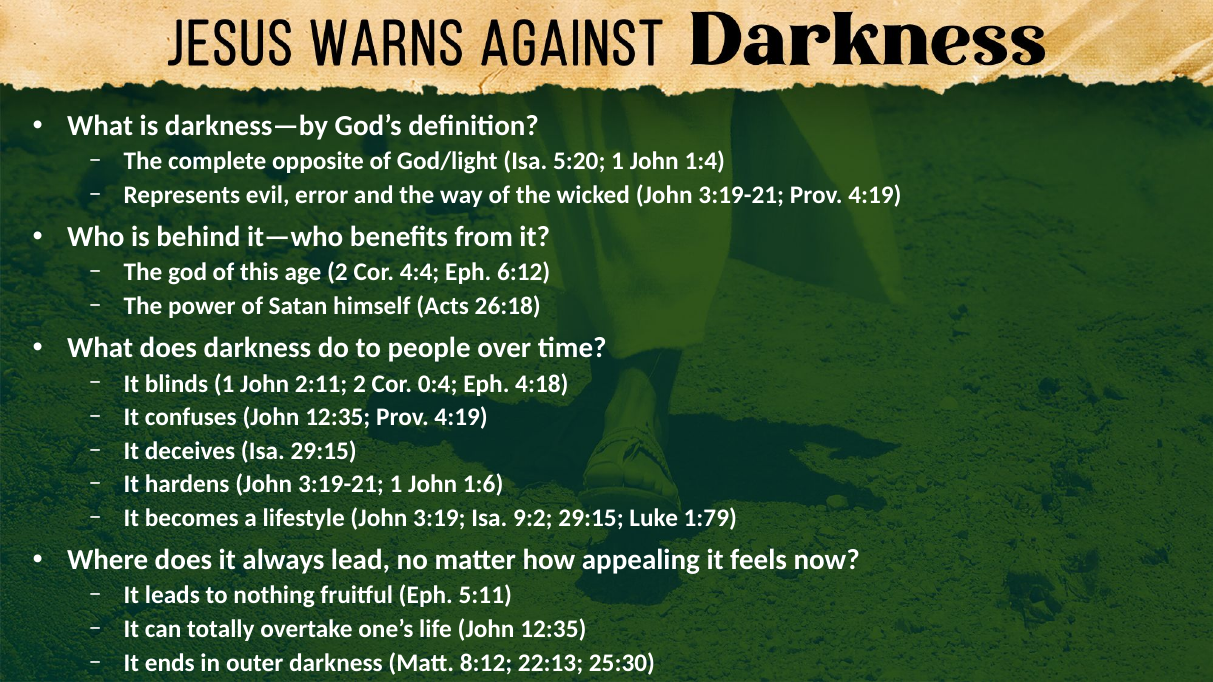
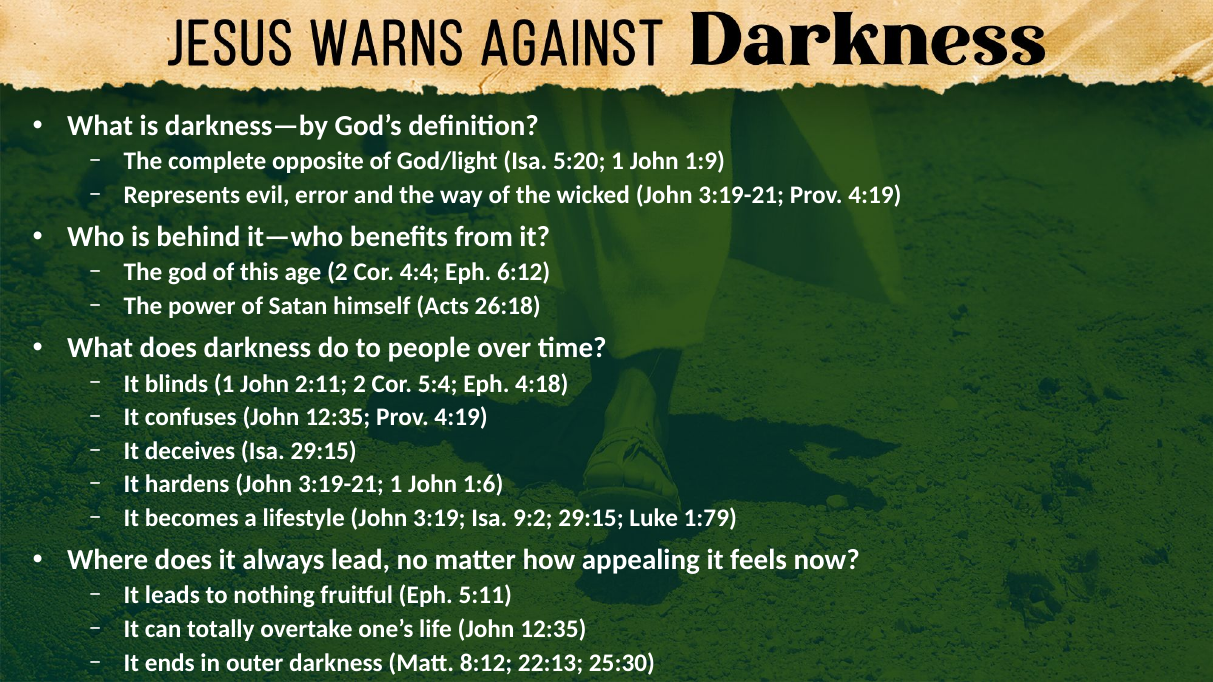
1:4: 1:4 -> 1:9
0:4: 0:4 -> 5:4
